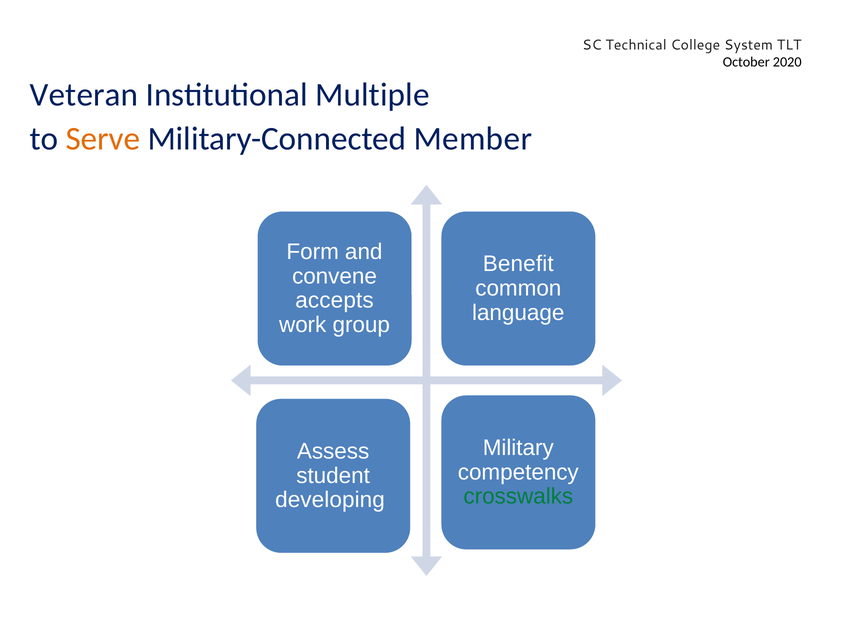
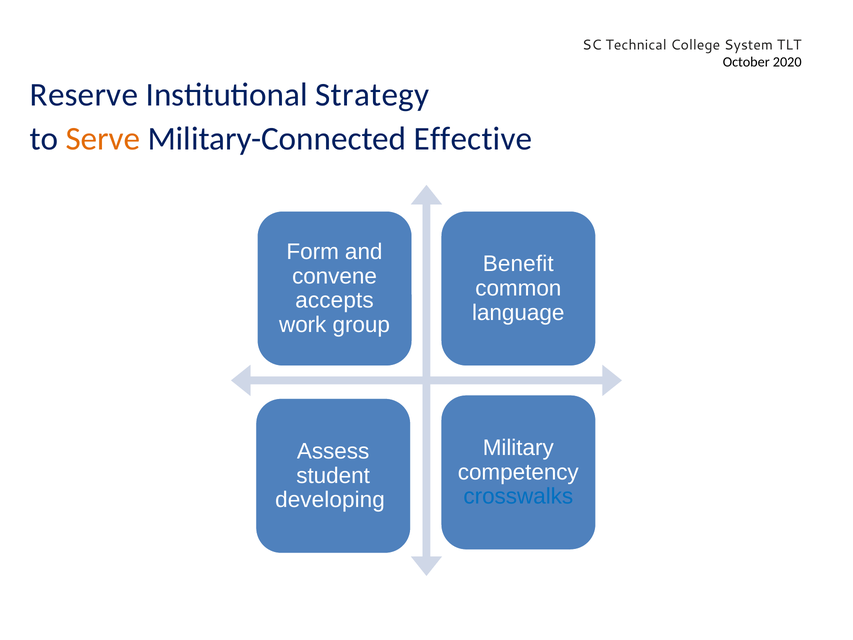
Veteran: Veteran -> Reserve
Multiple: Multiple -> Strategy
Member: Member -> Effective
crosswalks colour: green -> blue
